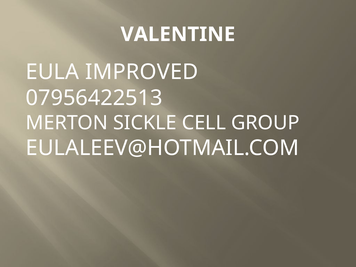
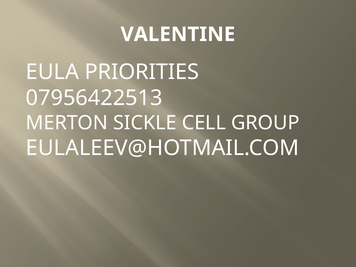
IMPROVED: IMPROVED -> PRIORITIES
